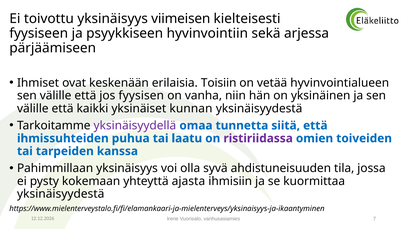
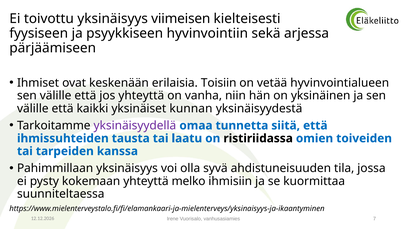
jos fyysisen: fyysisen -> yhteyttä
puhua: puhua -> tausta
ristiriidassa colour: purple -> black
ajasta: ajasta -> melko
yksinäisyydestä at (61, 194): yksinäisyydestä -> suunniteltaessa
